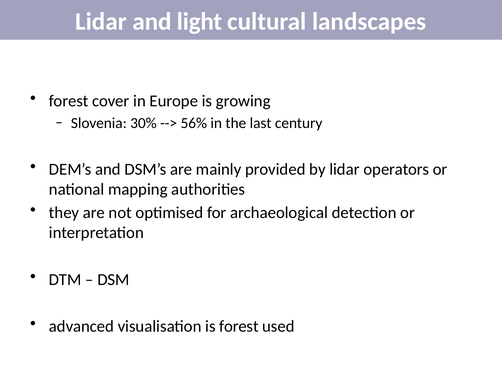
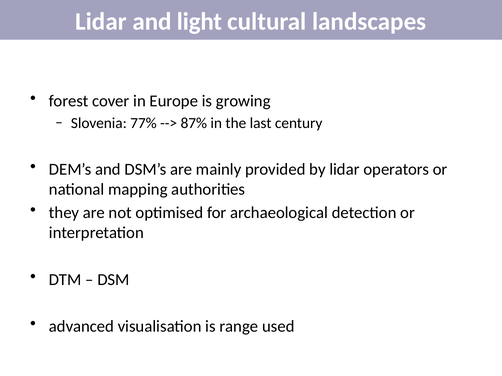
30%: 30% -> 77%
56%: 56% -> 87%
is forest: forest -> range
